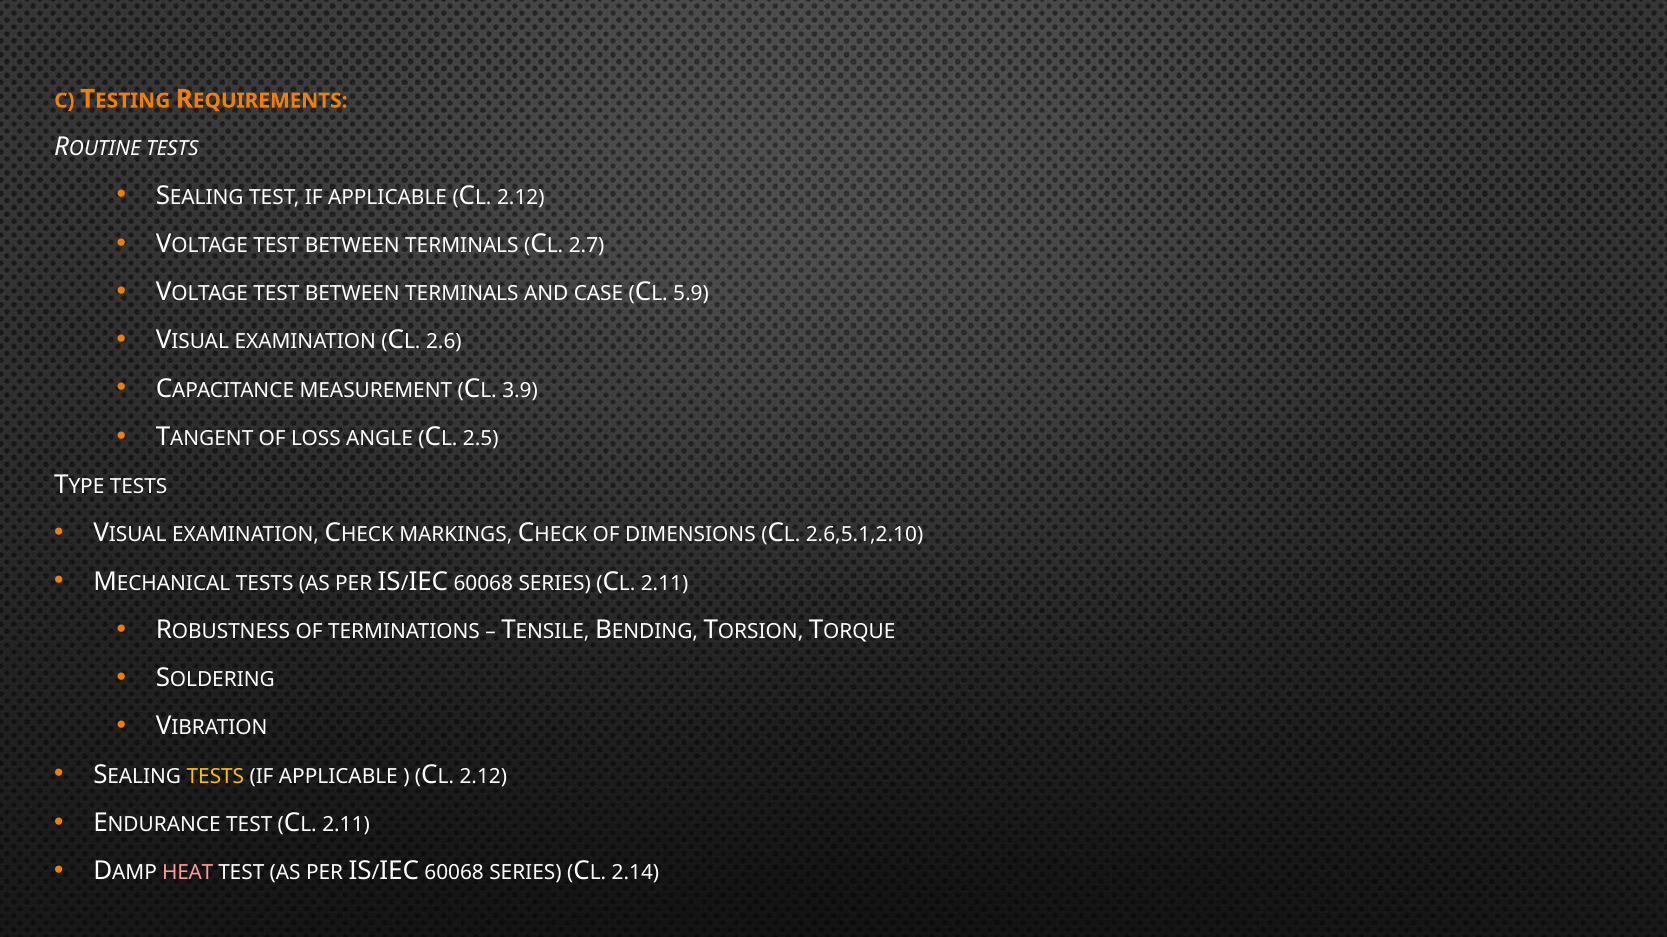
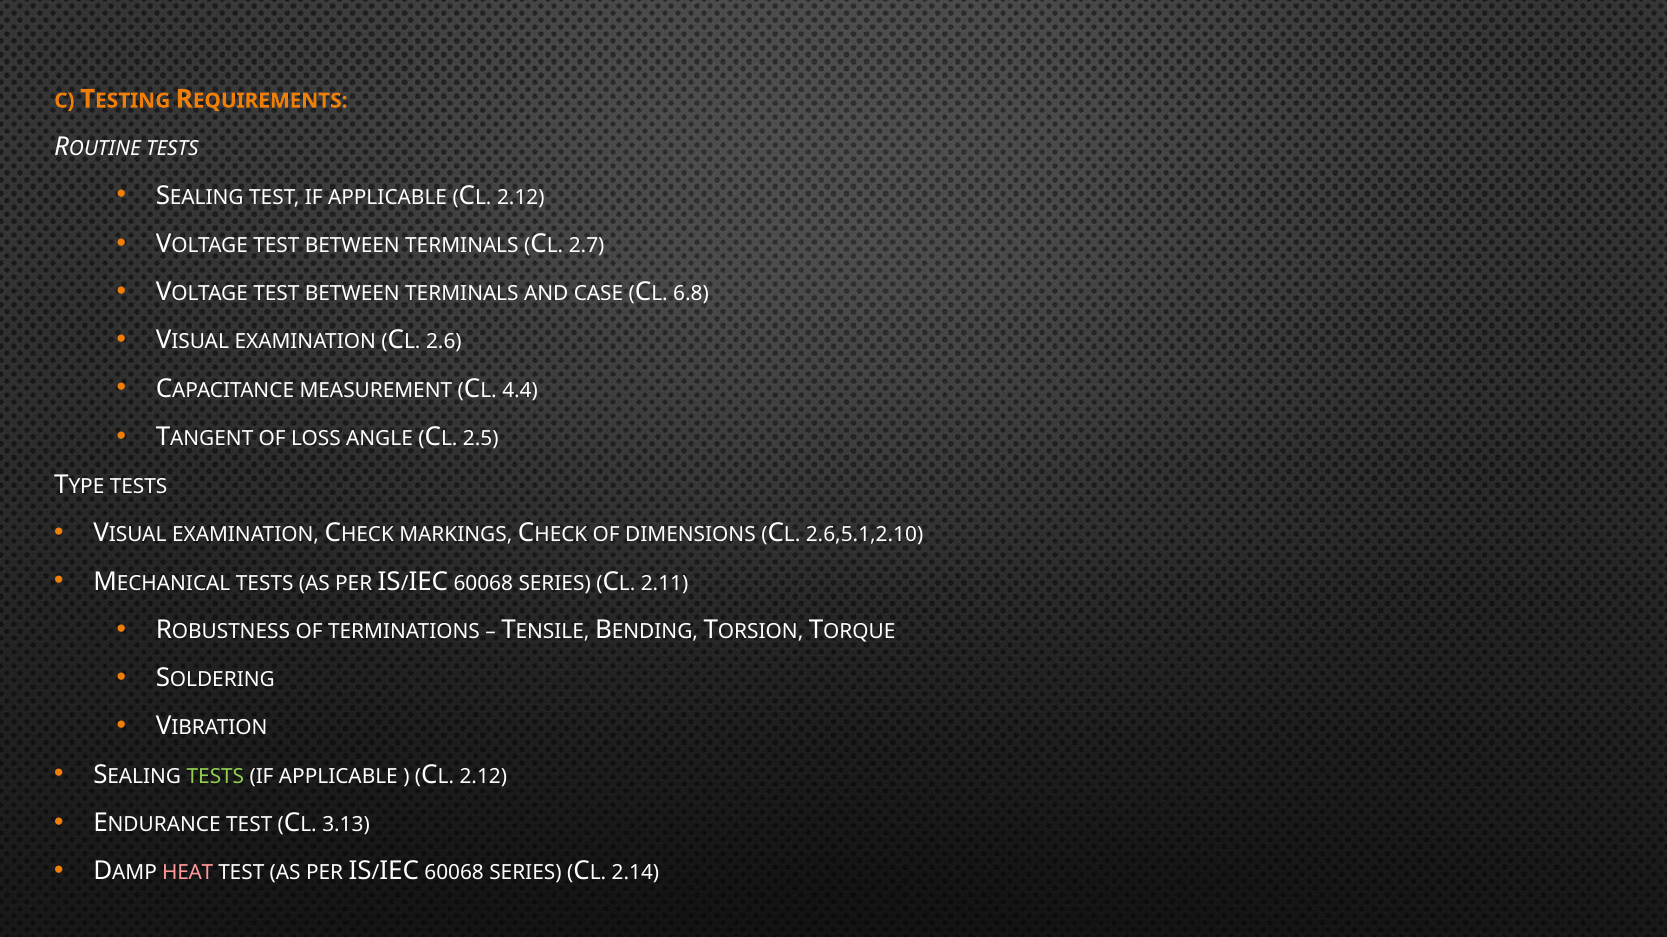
5.9: 5.9 -> 6.8
3.9: 3.9 -> 4.4
TESTS at (215, 777) colour: yellow -> light green
TEST CL 2.11: 2.11 -> 3.13
